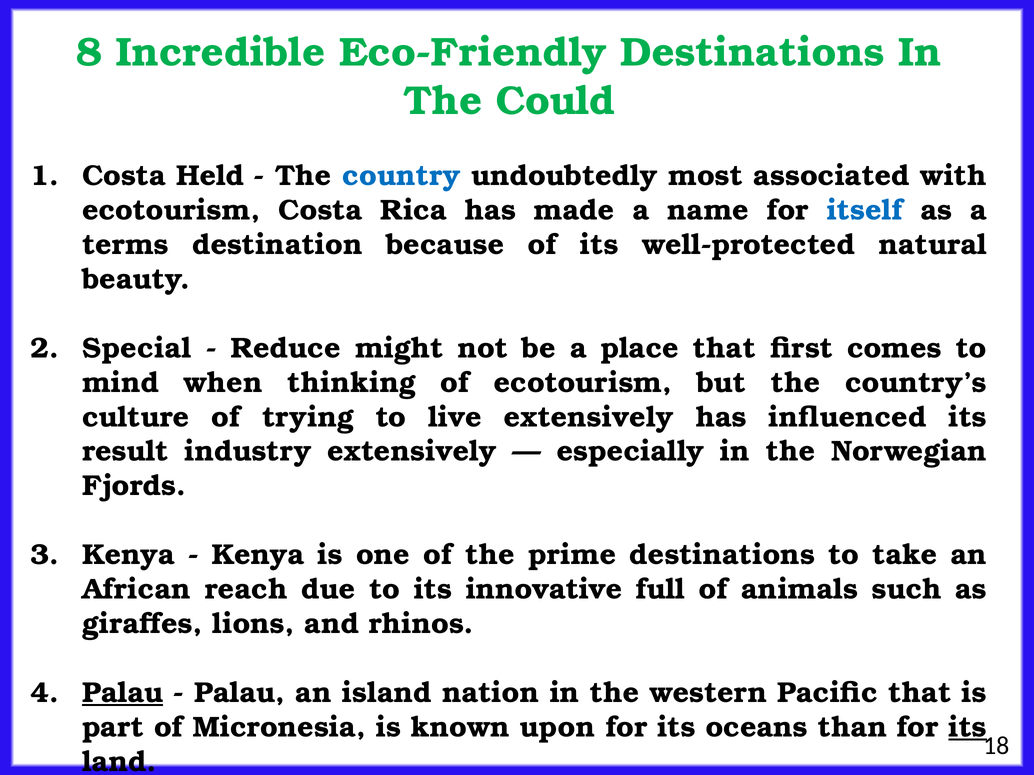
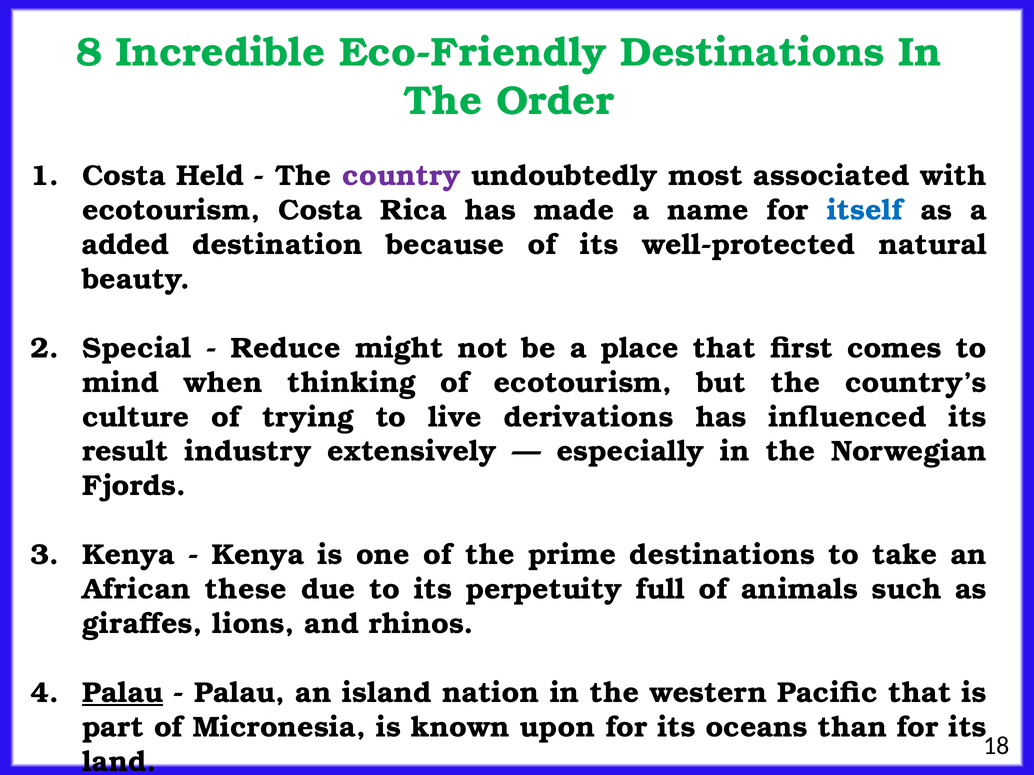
Could: Could -> Order
country colour: blue -> purple
terms: terms -> added
live extensively: extensively -> derivations
reach: reach -> these
innovative: innovative -> perpetuity
its at (968, 728) underline: present -> none
